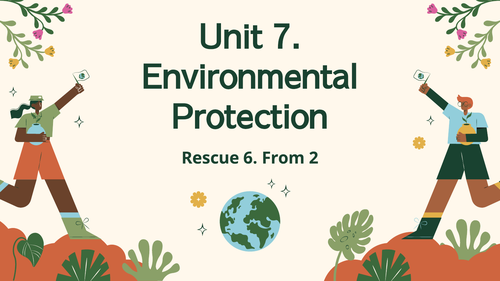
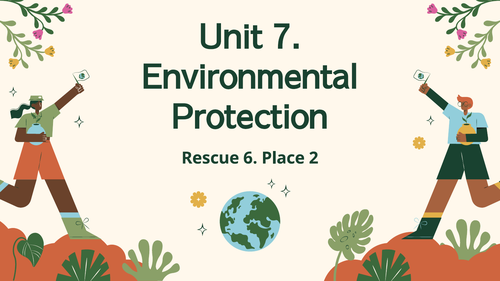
From: From -> Place
